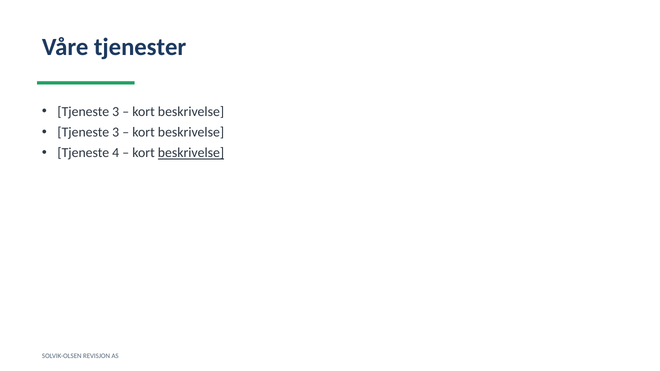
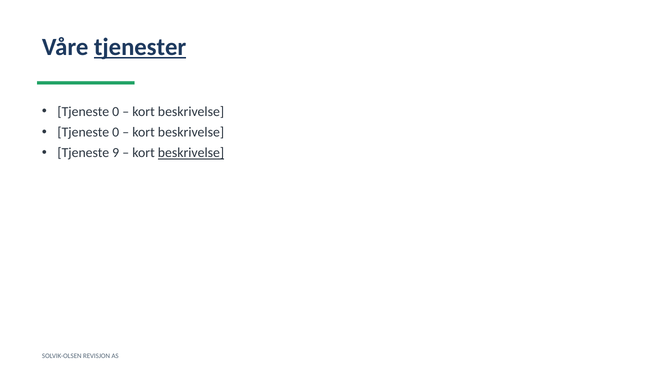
tjenester underline: none -> present
3 at (116, 112): 3 -> 0
3 at (116, 132): 3 -> 0
4: 4 -> 9
